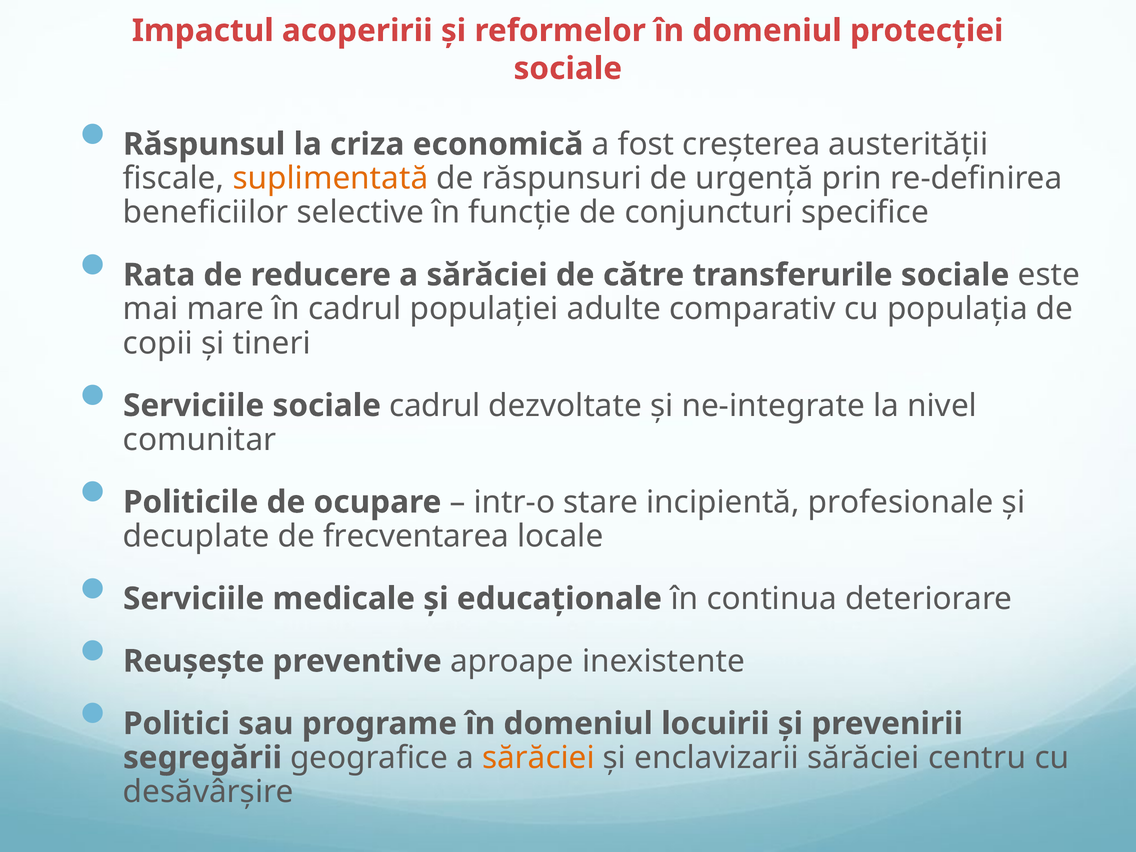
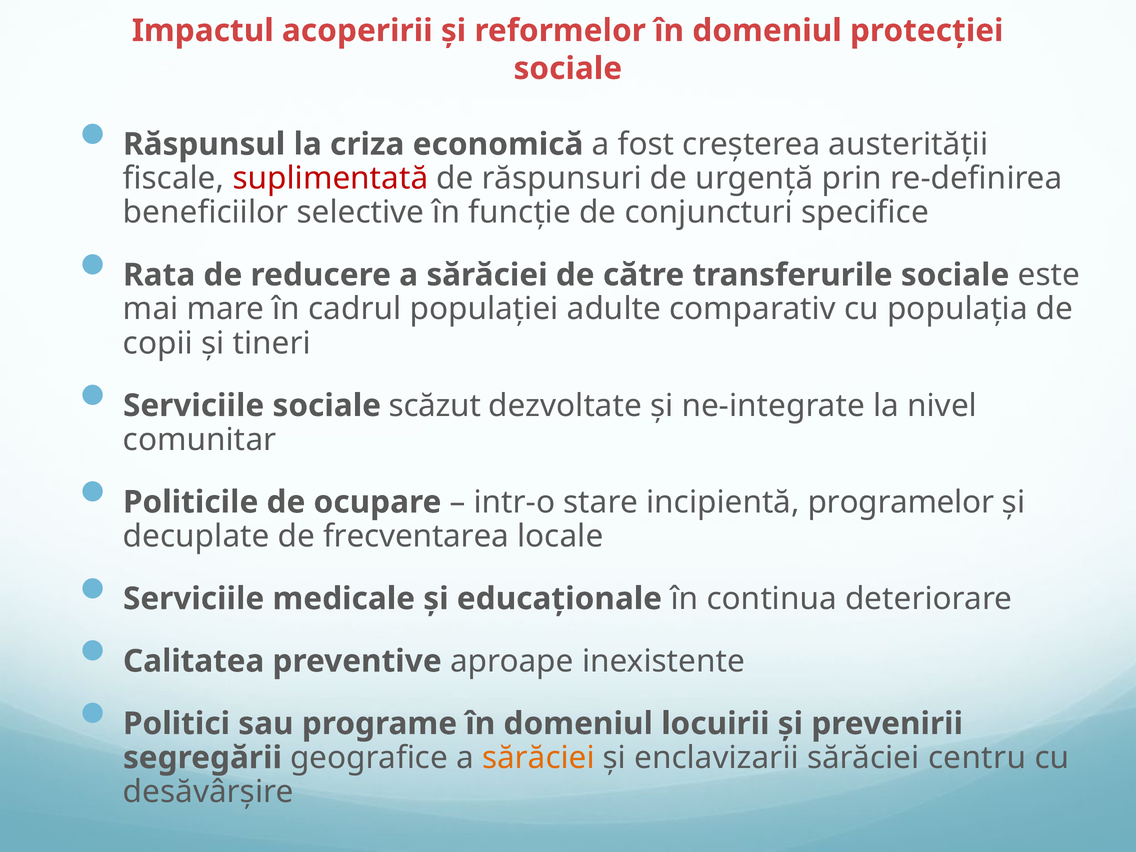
suplimentată colour: orange -> red
sociale cadrul: cadrul -> scăzut
profesionale: profesionale -> programelor
Reușește: Reușește -> Calitatea
